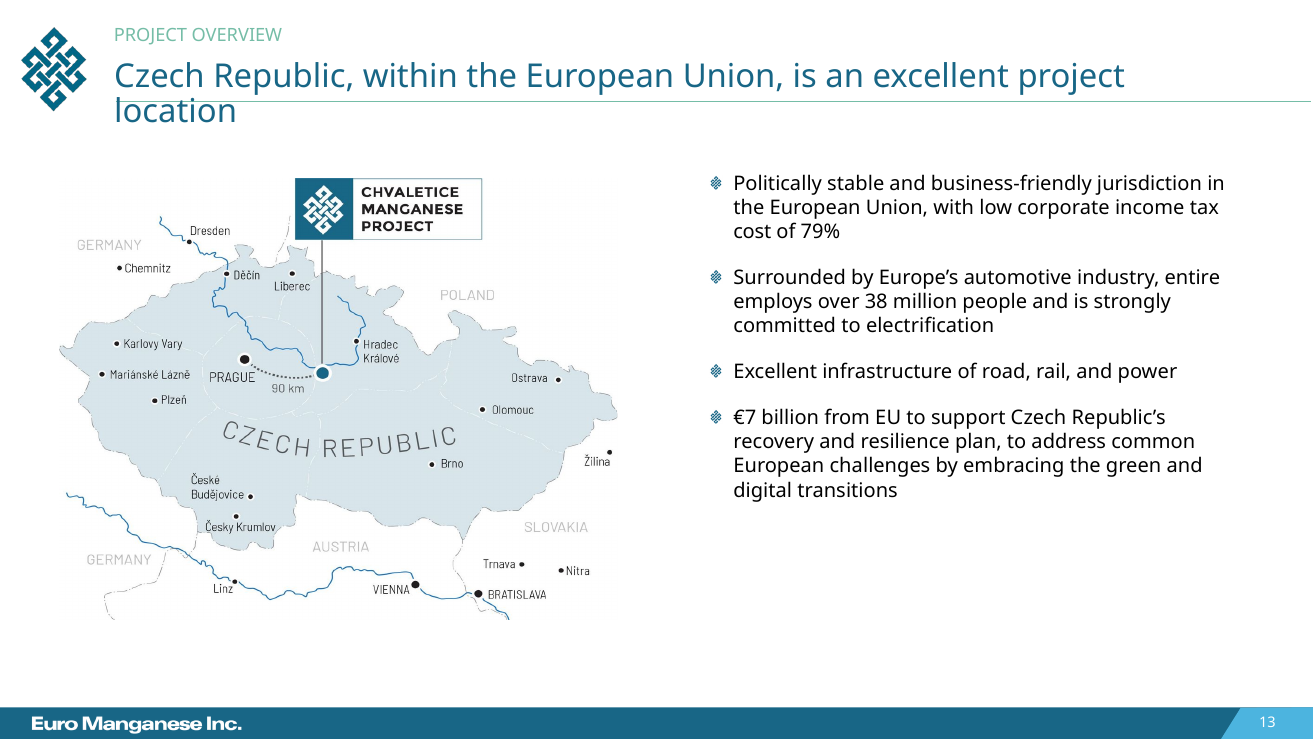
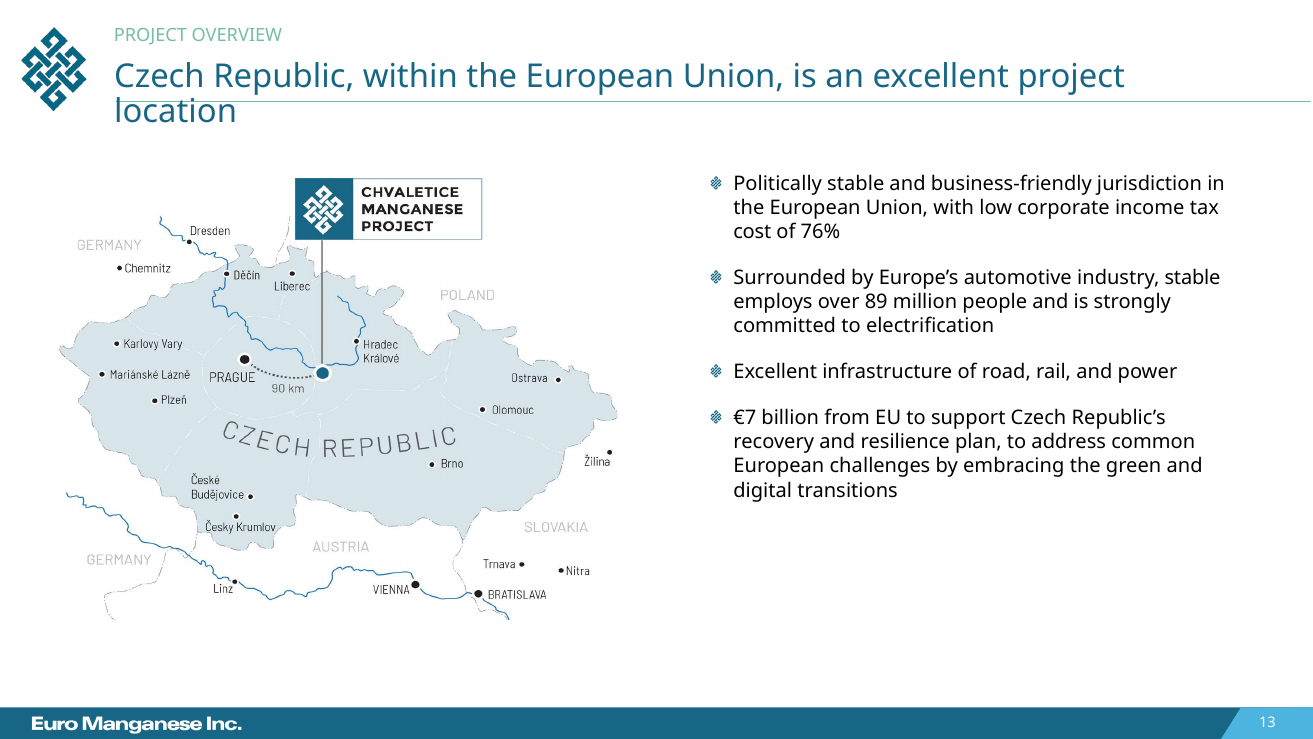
79%: 79% -> 76%
industry entire: entire -> stable
38: 38 -> 89
